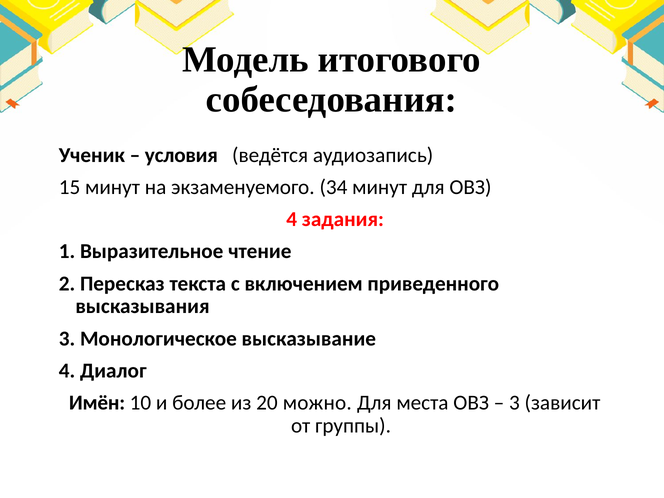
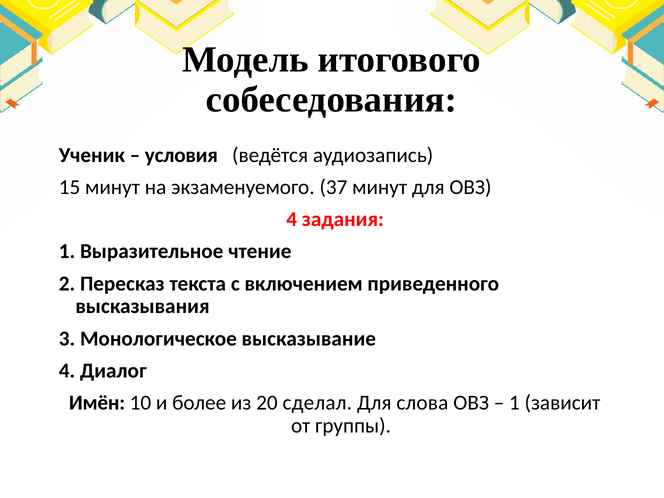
34: 34 -> 37
можно: можно -> сделал
места: места -> слова
3 at (514, 403): 3 -> 1
